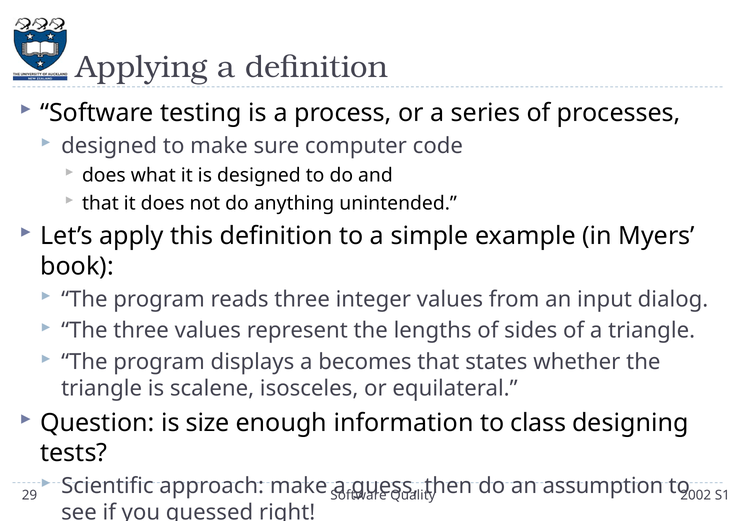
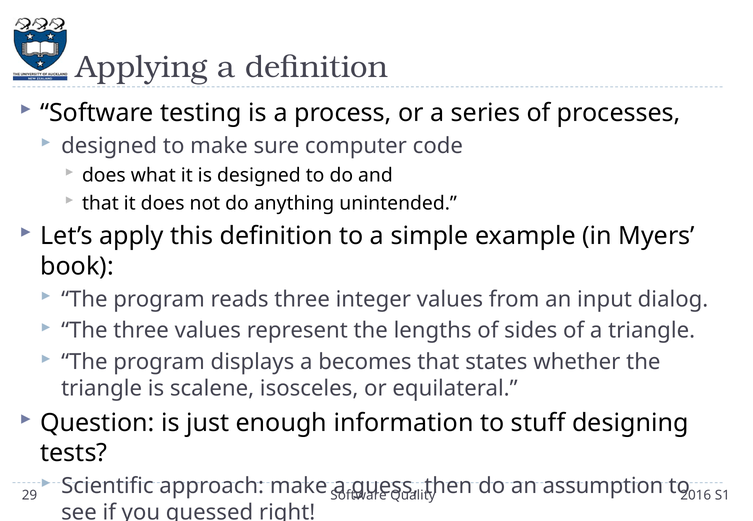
size: size -> just
class: class -> stuff
2002: 2002 -> 2016
